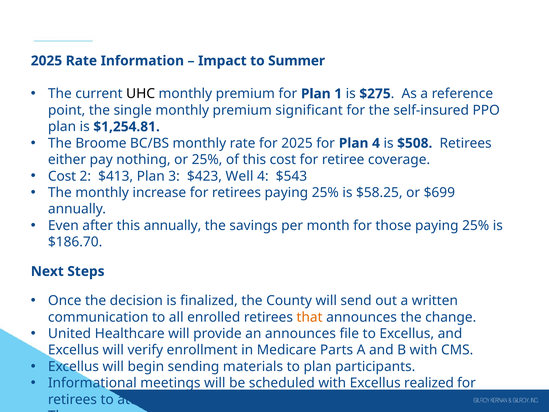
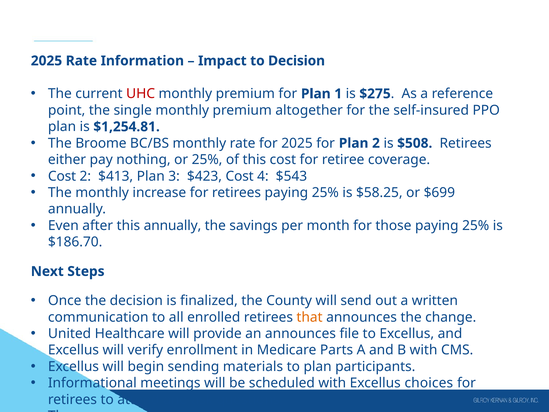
to Summer: Summer -> Decision
UHC colour: black -> red
significant: significant -> altogether
Plan 4: 4 -> 2
$423 Well: Well -> Cost
realized: realized -> choices
